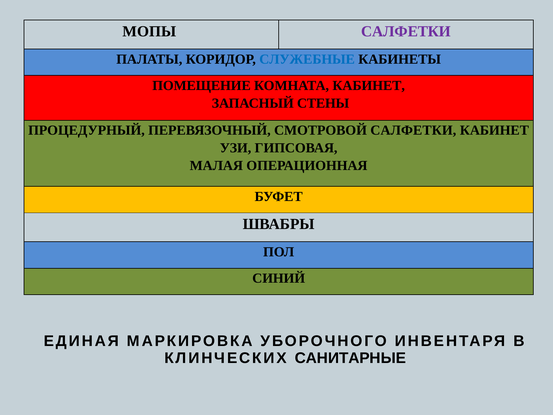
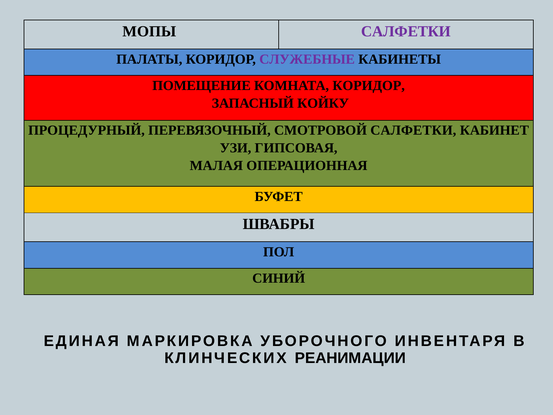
СЛУЖЕБНЫЕ colour: blue -> purple
КОМНАТА КАБИНЕТ: КАБИНЕТ -> КОРИДОР
СТЕНЫ: СТЕНЫ -> КОЙКУ
САНИТАРНЫЕ: САНИТАРНЫЕ -> РЕАНИМАЦИИ
